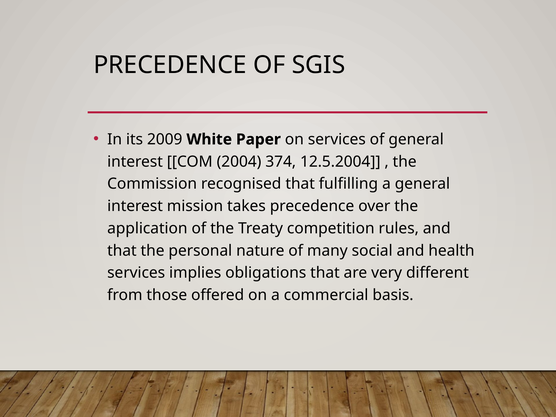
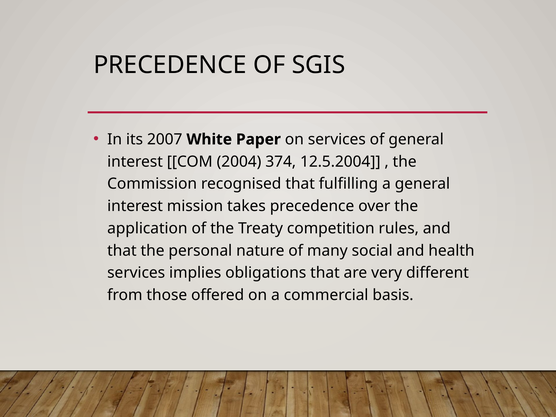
2009: 2009 -> 2007
